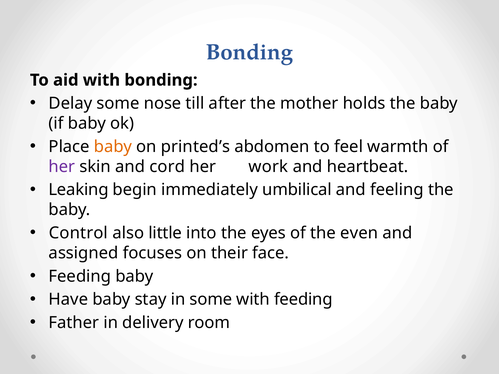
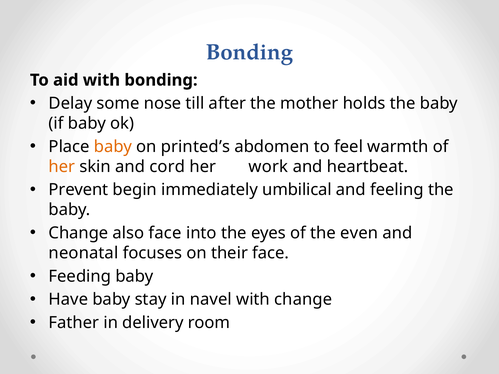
her at (62, 167) colour: purple -> orange
Leaking: Leaking -> Prevent
Control at (78, 233): Control -> Change
also little: little -> face
assigned: assigned -> neonatal
in some: some -> navel
with feeding: feeding -> change
